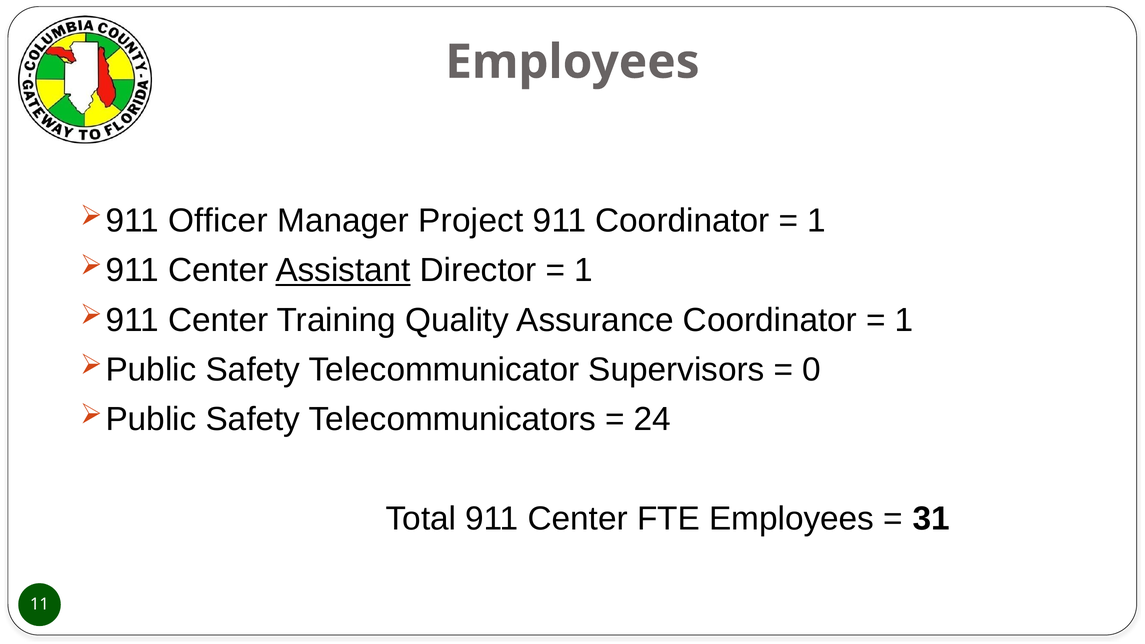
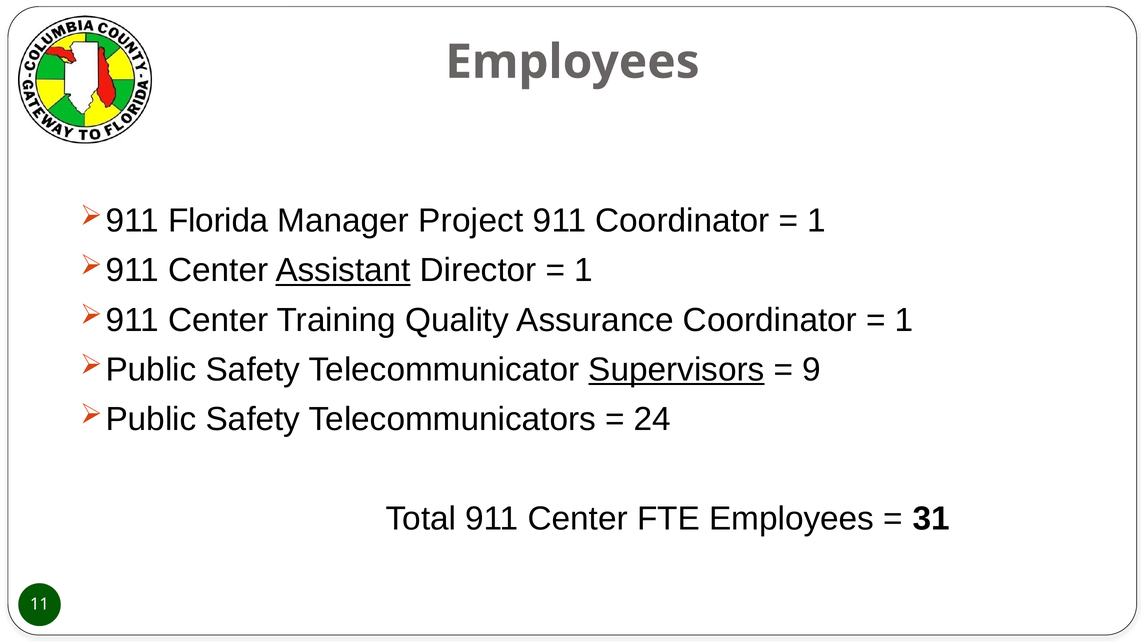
Officer: Officer -> Florida
Supervisors underline: none -> present
0: 0 -> 9
